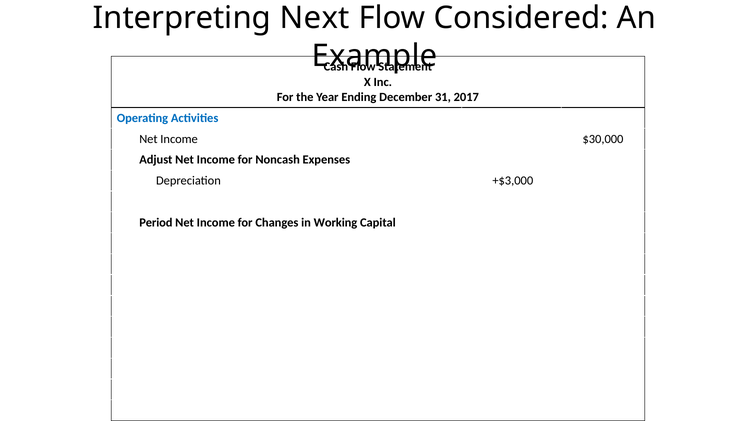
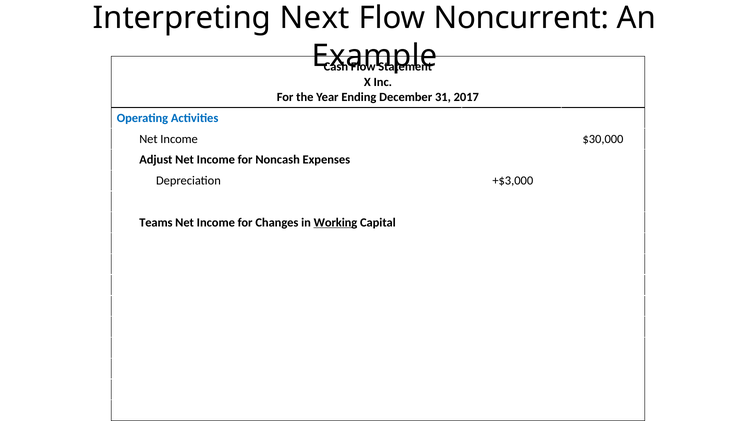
Considered: Considered -> Noncurrent
Period: Period -> Teams
Working underline: none -> present
